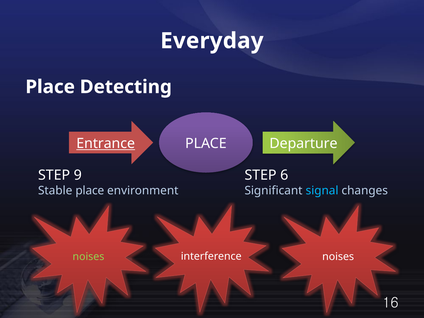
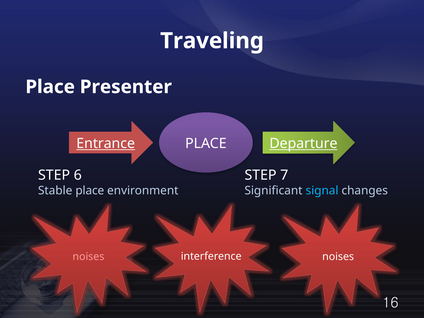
Everyday: Everyday -> Traveling
Detecting: Detecting -> Presenter
Departure underline: none -> present
9: 9 -> 6
6: 6 -> 7
noises at (88, 257) colour: light green -> pink
